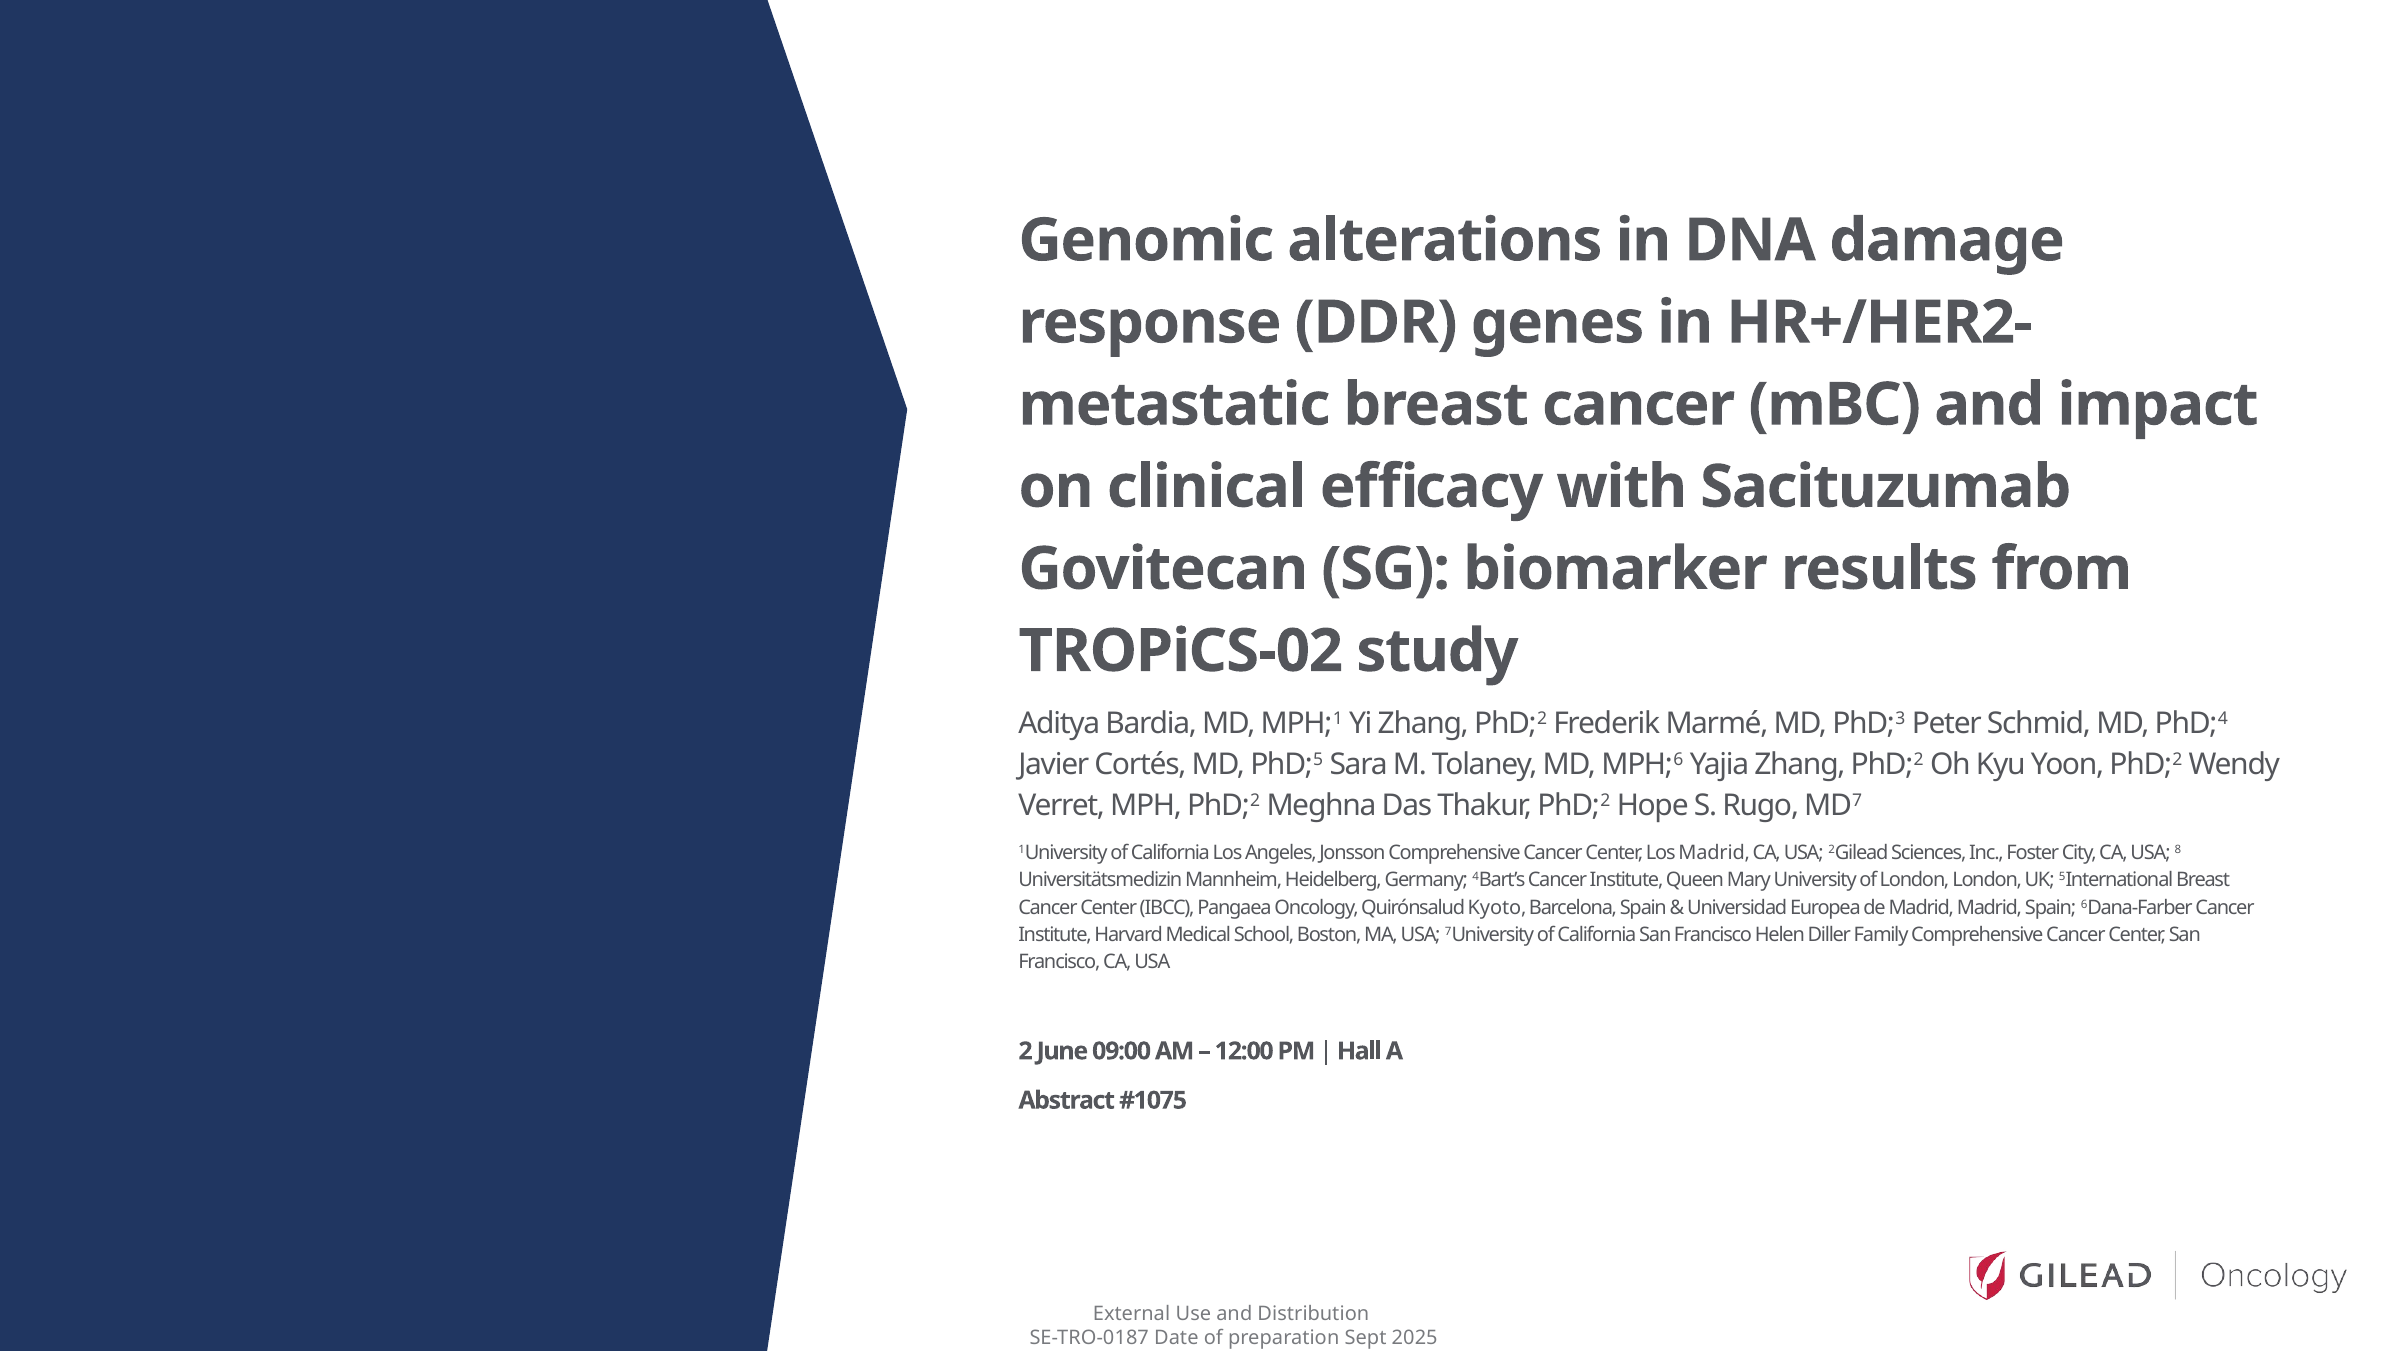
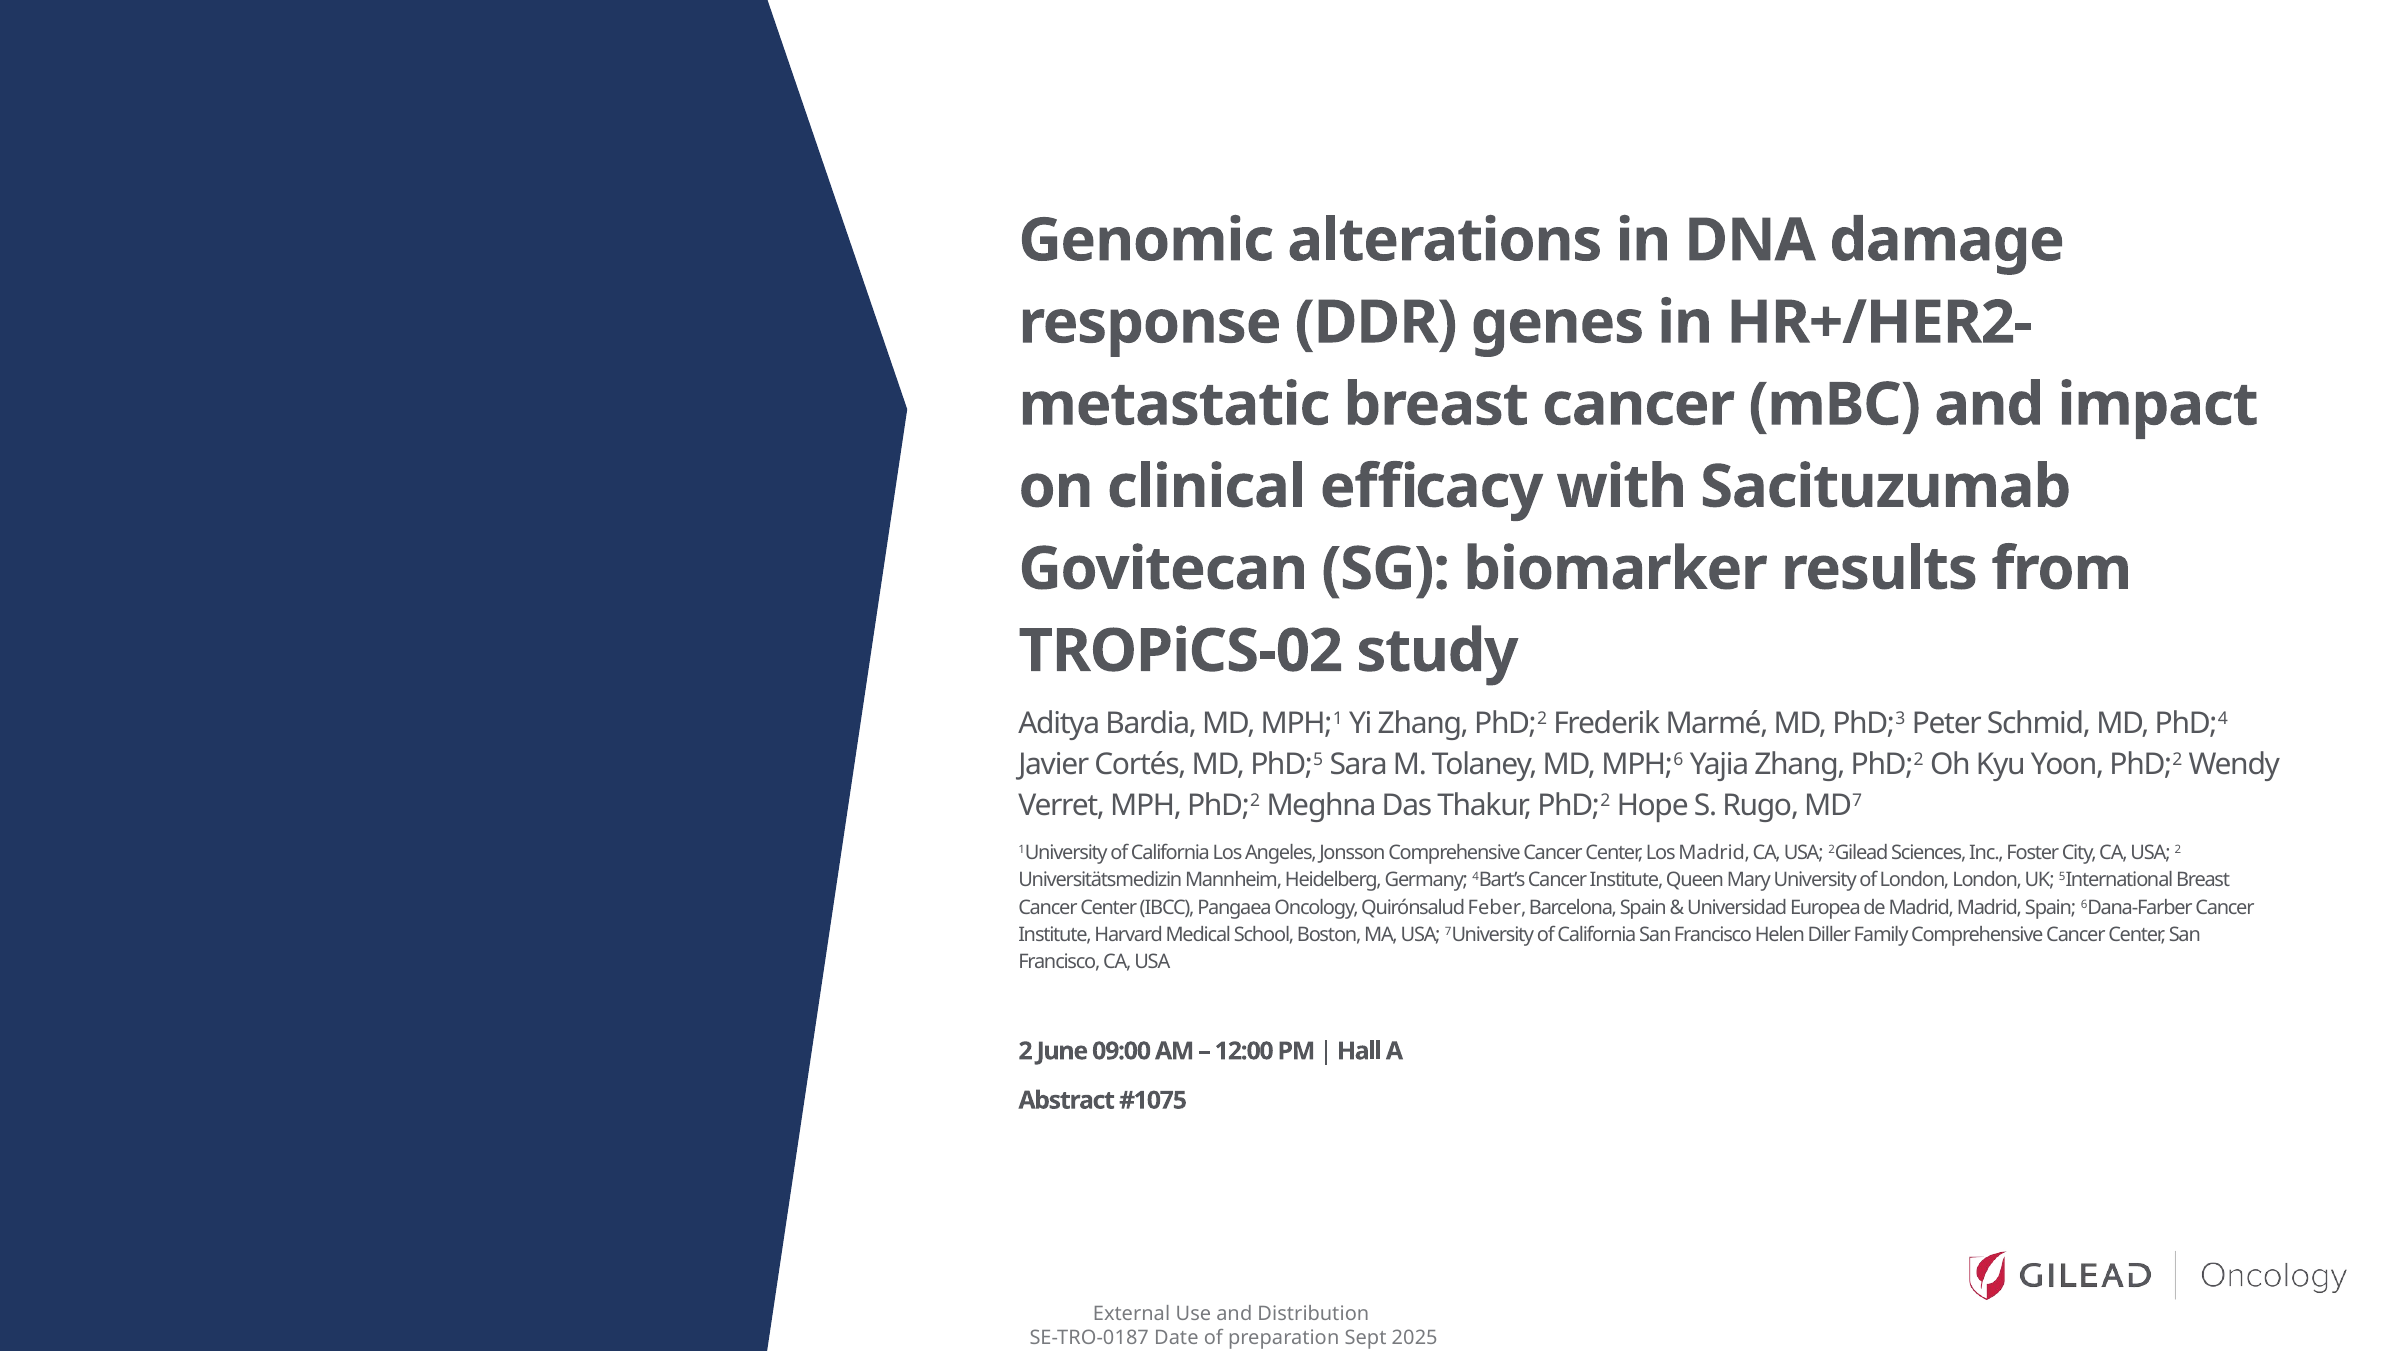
City CA USA 8: 8 -> 2
Kyoto: Kyoto -> Feber
